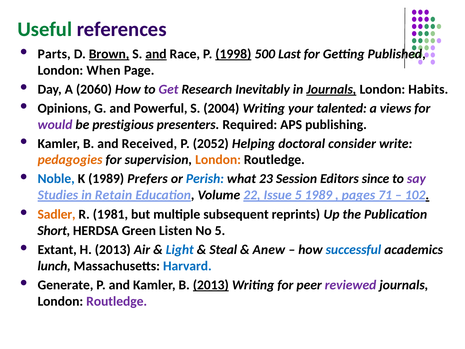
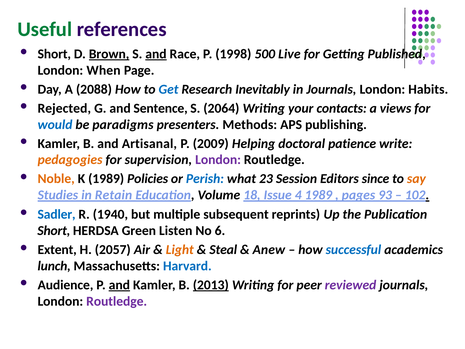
Parts at (54, 54): Parts -> Short
1998 underline: present -> none
Last: Last -> Live
2060: 2060 -> 2088
Get colour: purple -> blue
Journals at (331, 89) underline: present -> none
Opinions: Opinions -> Rejected
Powerful: Powerful -> Sentence
2004: 2004 -> 2064
talented: talented -> contacts
would colour: purple -> blue
prestigious: prestigious -> paradigms
Required: Required -> Methods
Received: Received -> Artisanal
2052: 2052 -> 2009
consider: consider -> patience
London at (218, 160) colour: orange -> purple
Noble colour: blue -> orange
Prefers: Prefers -> Policies
say colour: purple -> orange
22: 22 -> 18
Issue 5: 5 -> 4
71: 71 -> 93
Sadler colour: orange -> blue
1981: 1981 -> 1940
No 5: 5 -> 6
Extant: Extant -> Extent
H 2013: 2013 -> 2057
Light colour: blue -> orange
Generate: Generate -> Audience
and at (119, 285) underline: none -> present
